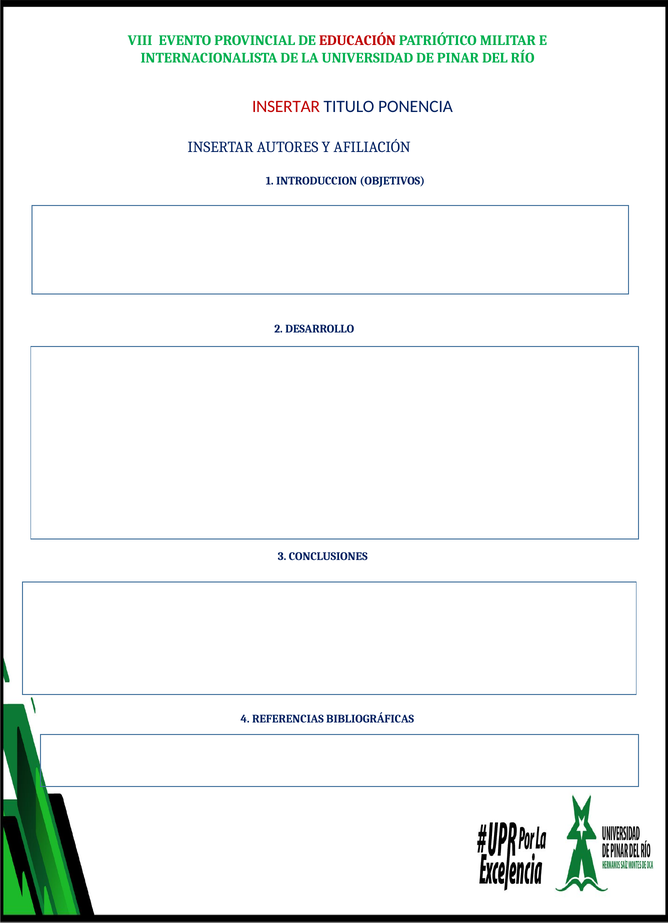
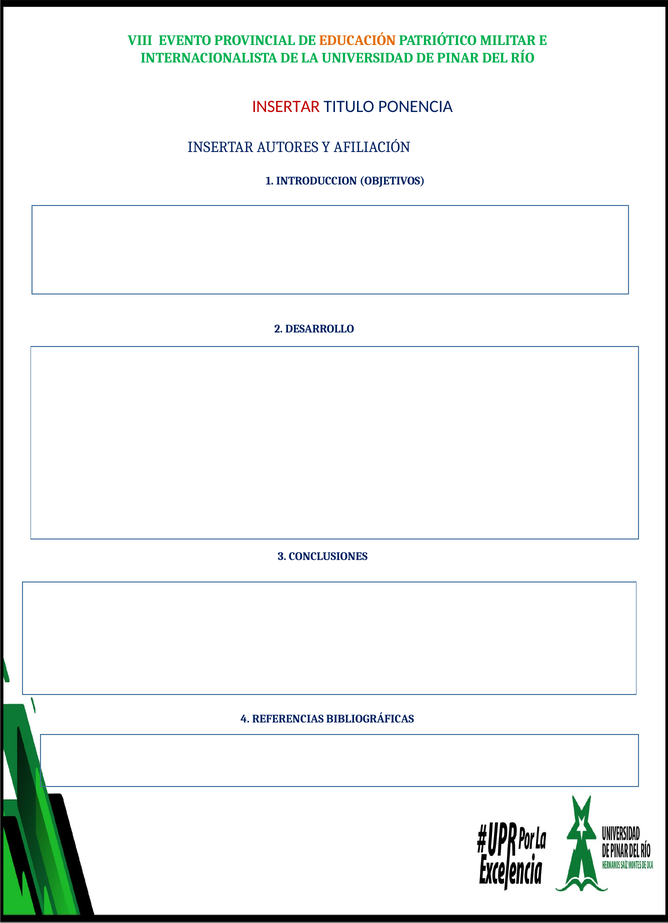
EDUCACIÓN colour: red -> orange
